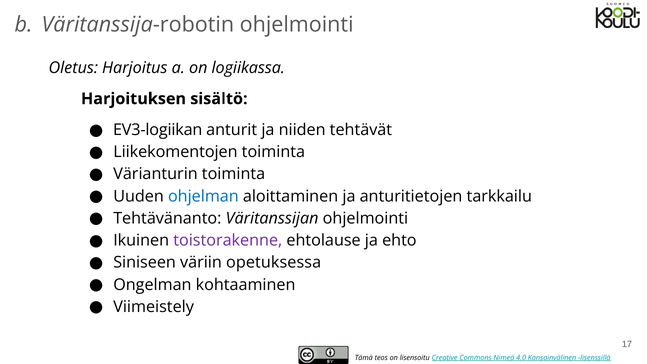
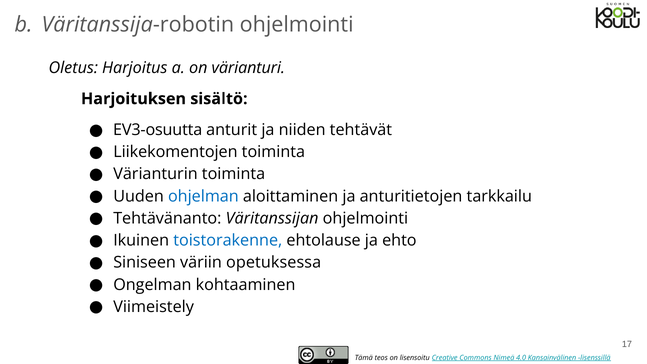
logiikassa: logiikassa -> värianturi
EV3-logiikan: EV3-logiikan -> EV3-osuutta
toistorakenne colour: purple -> blue
